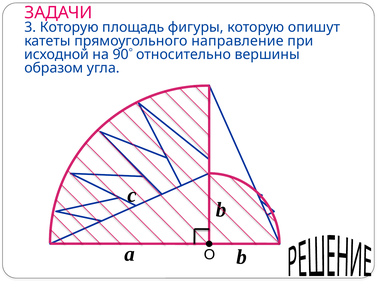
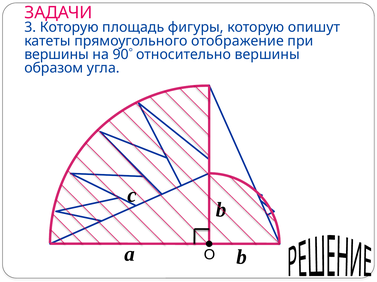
направление: направление -> отображение
исходной at (57, 55): исходной -> вершины
